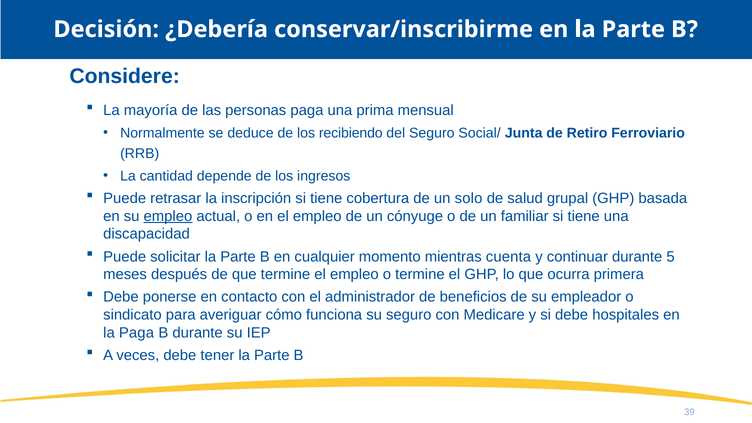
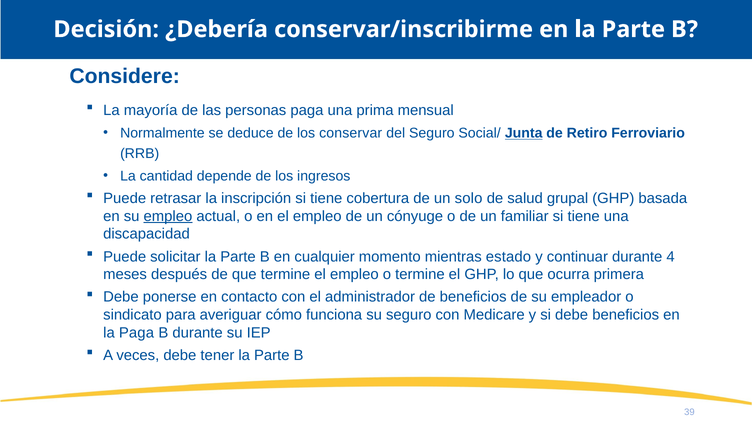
recibiendo: recibiendo -> conservar
Junta underline: none -> present
cuenta: cuenta -> estado
5: 5 -> 4
debe hospitales: hospitales -> beneficios
